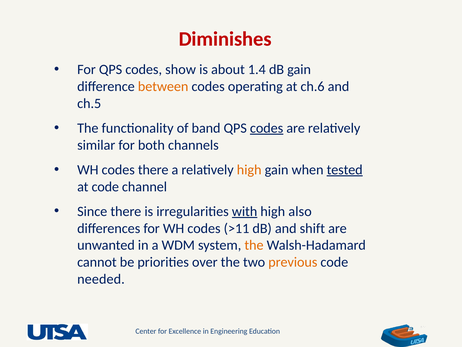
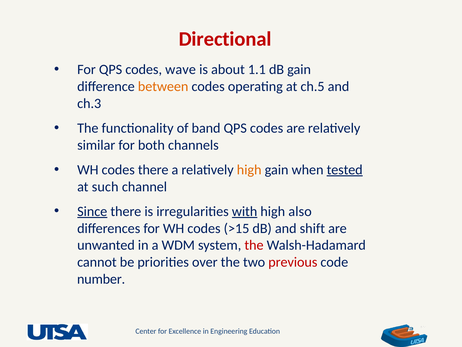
Diminishes: Diminishes -> Directional
show: show -> wave
1.4: 1.4 -> 1.1
ch.6: ch.6 -> ch.5
ch.5: ch.5 -> ch.3
codes at (267, 128) underline: present -> none
at code: code -> such
Since underline: none -> present
>11: >11 -> >15
the at (254, 245) colour: orange -> red
previous colour: orange -> red
needed: needed -> number
